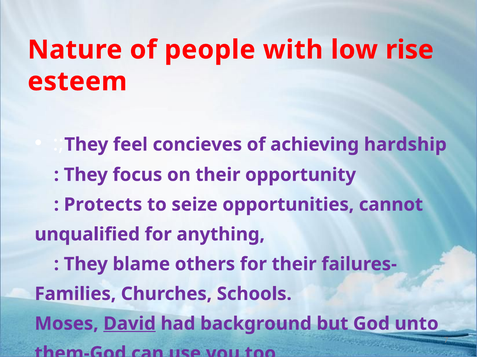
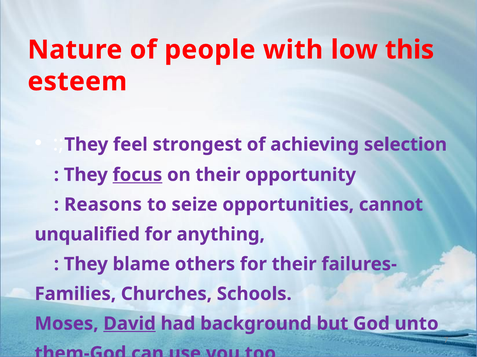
rise: rise -> this
concieves: concieves -> strongest
hardship: hardship -> selection
focus underline: none -> present
Protects: Protects -> Reasons
